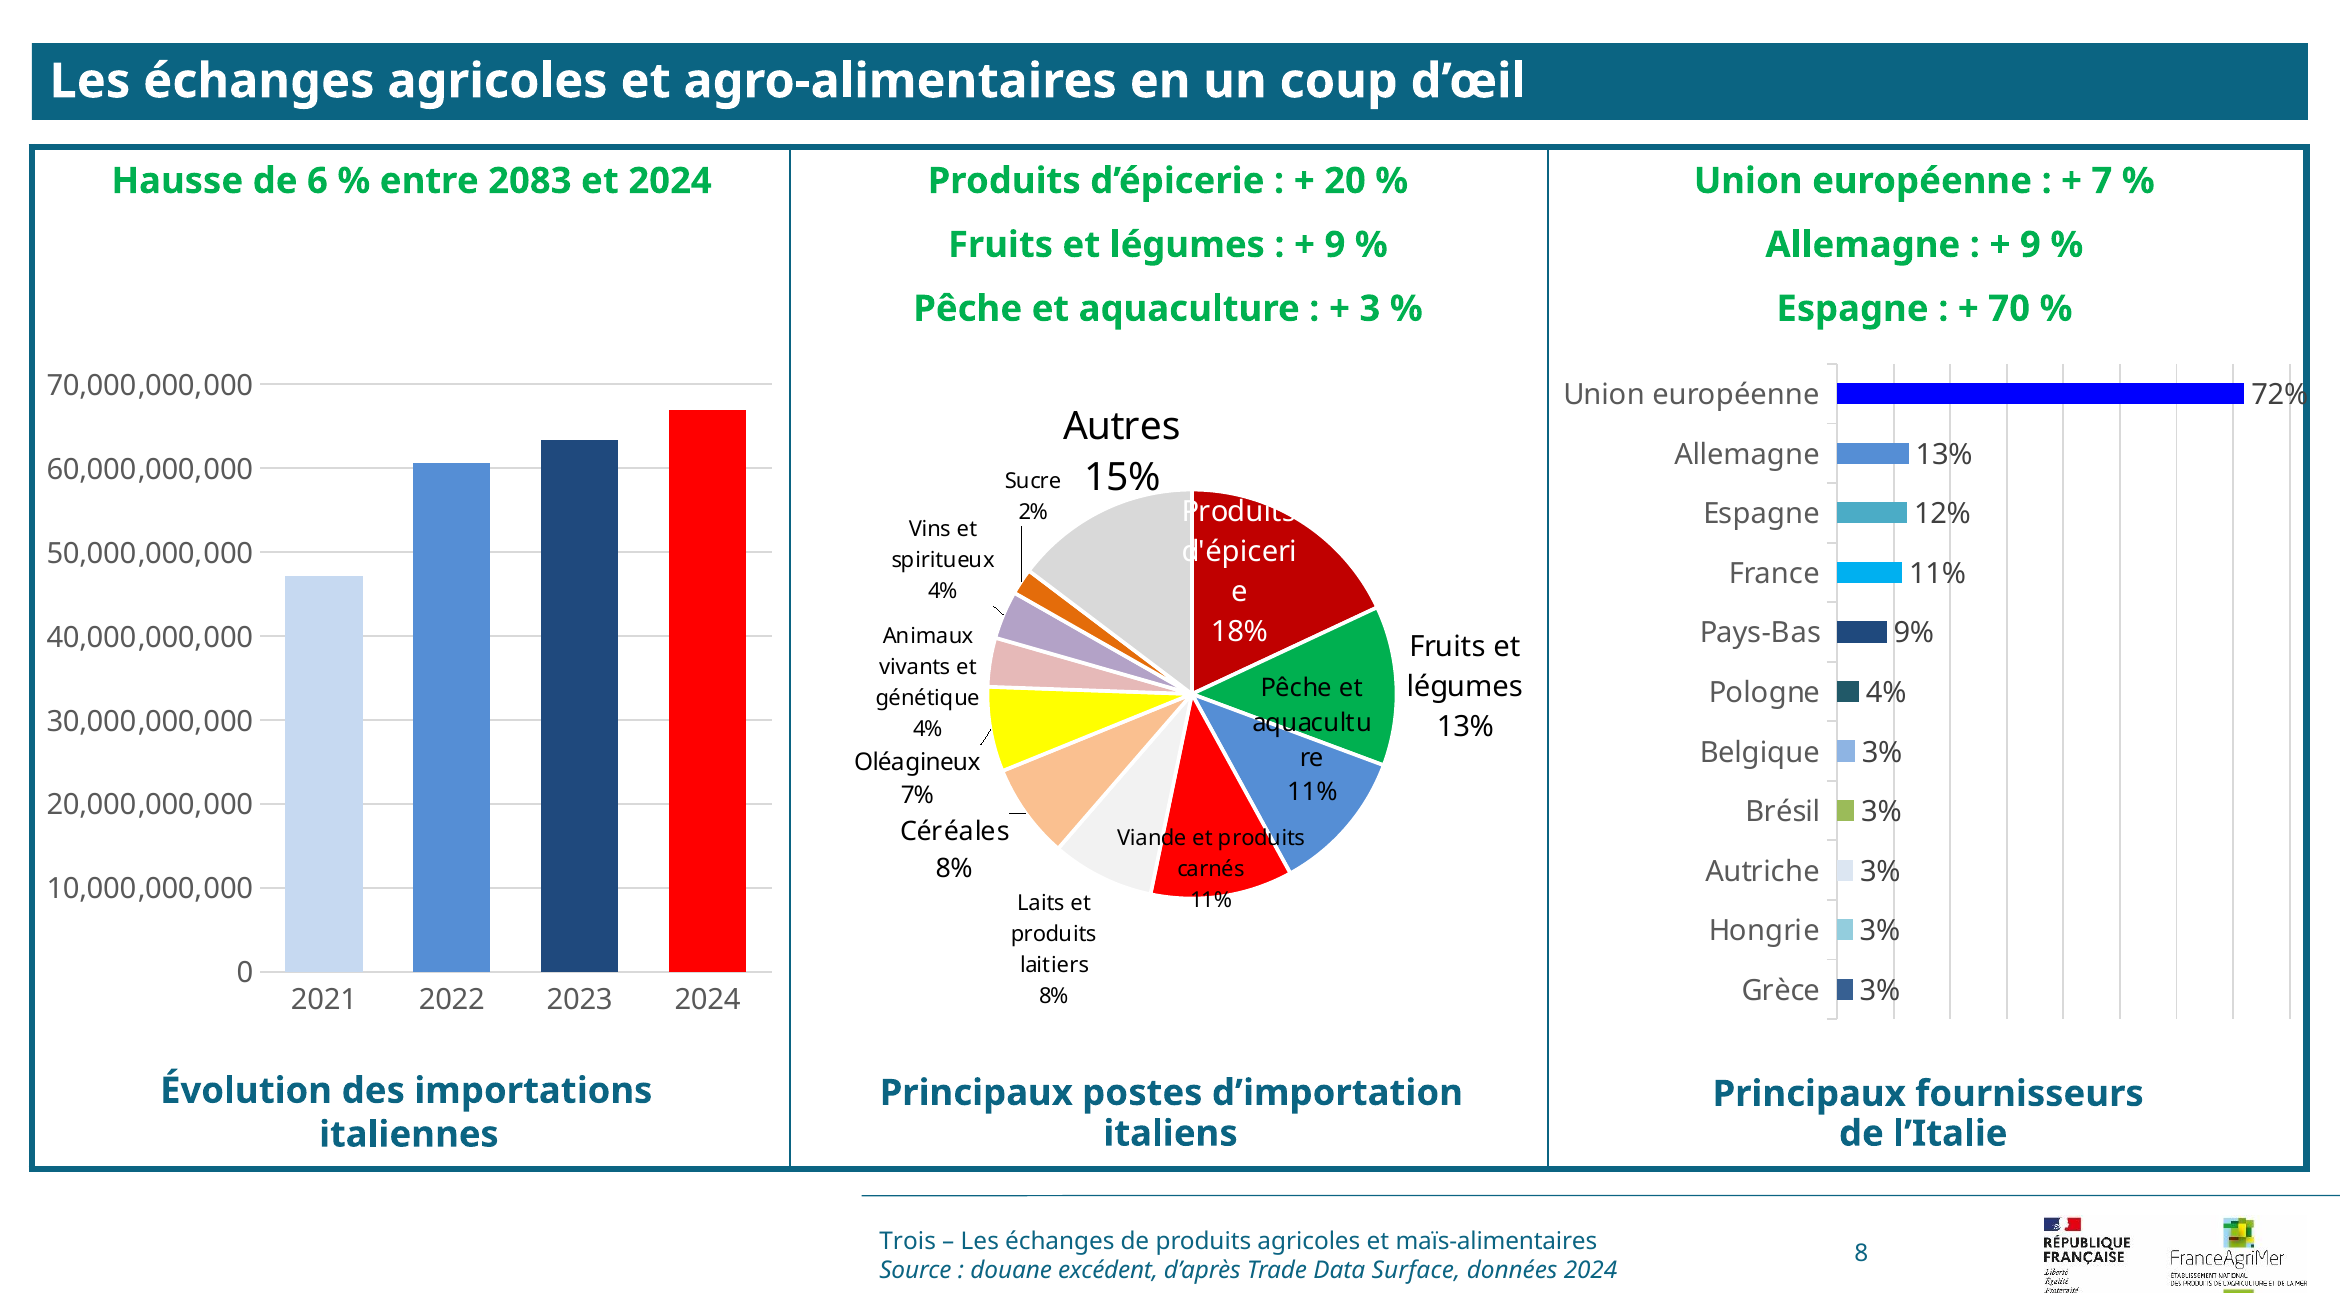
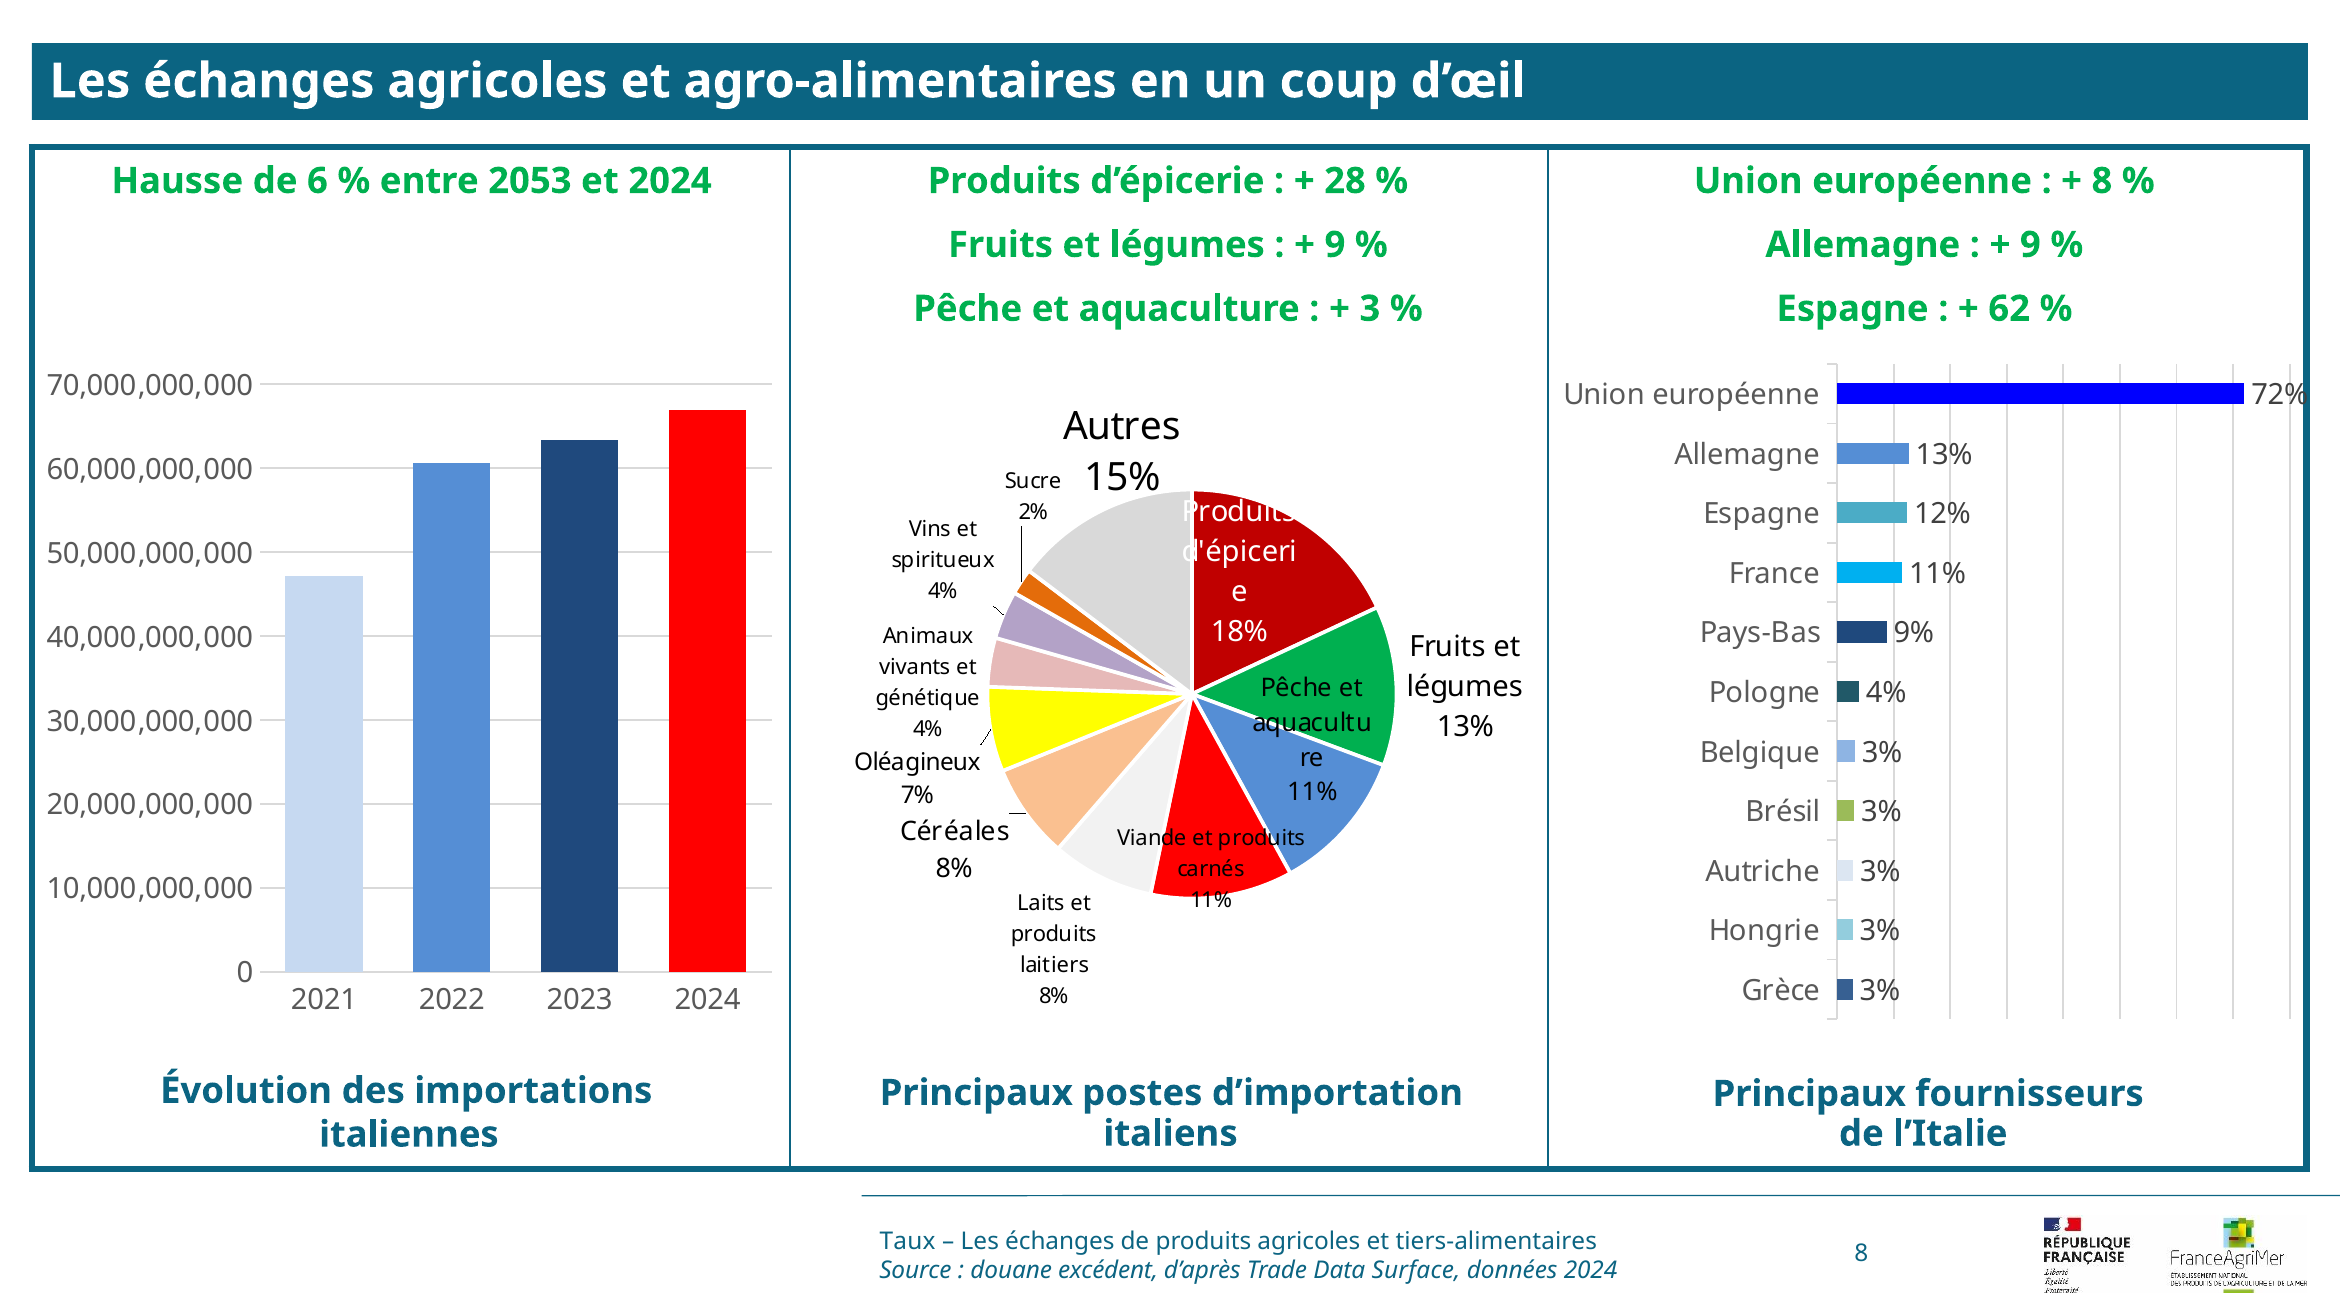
2083: 2083 -> 2053
20: 20 -> 28
7 at (2102, 181): 7 -> 8
70: 70 -> 62
Trois: Trois -> Taux
maïs-alimentaires: maïs-alimentaires -> tiers-alimentaires
